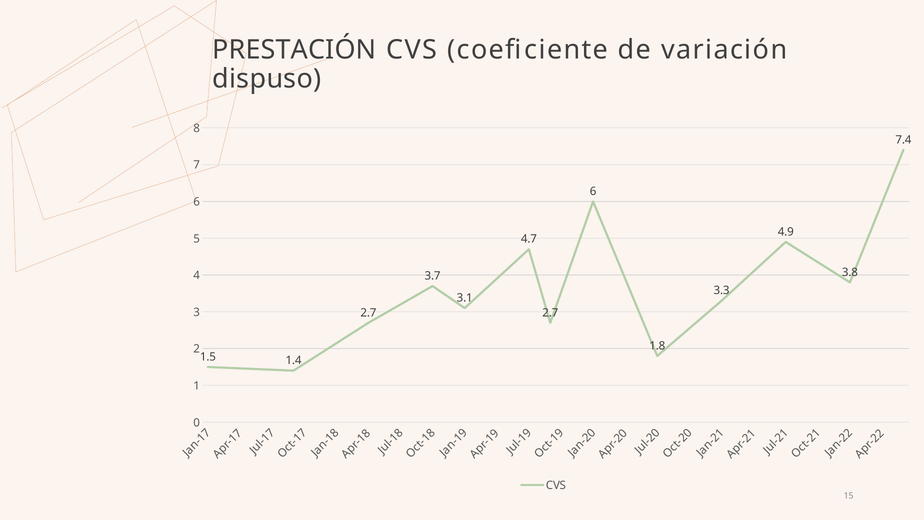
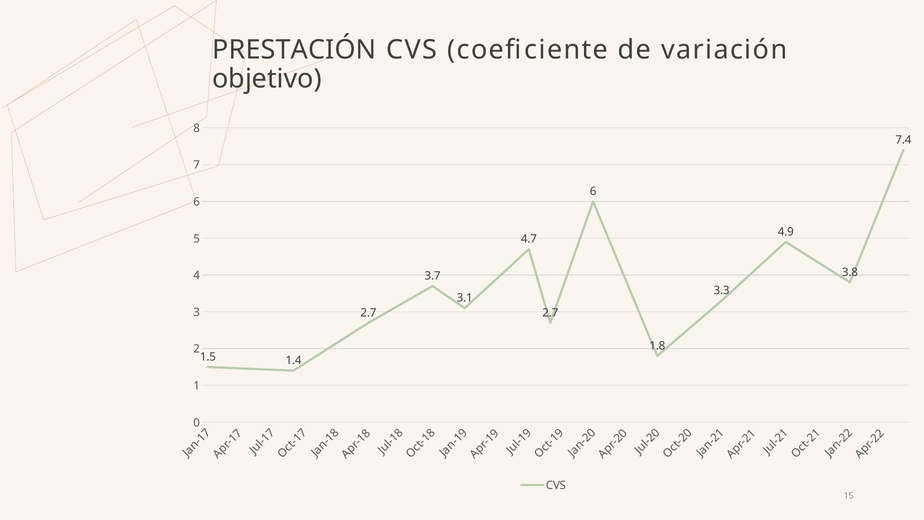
dispuso: dispuso -> objetivo
